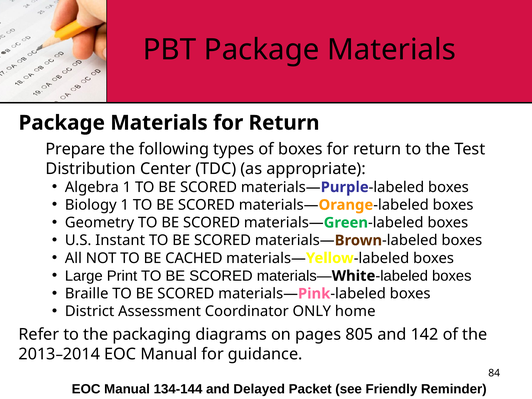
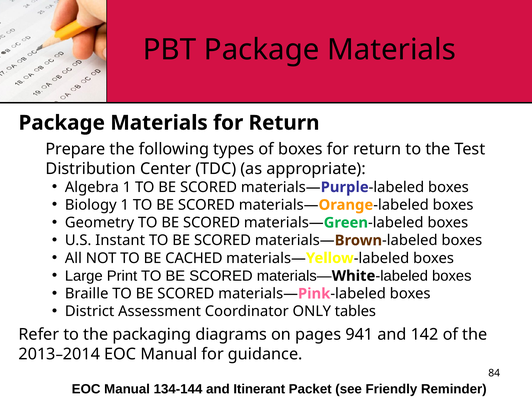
home: home -> tables
805: 805 -> 941
Delayed: Delayed -> Itinerant
